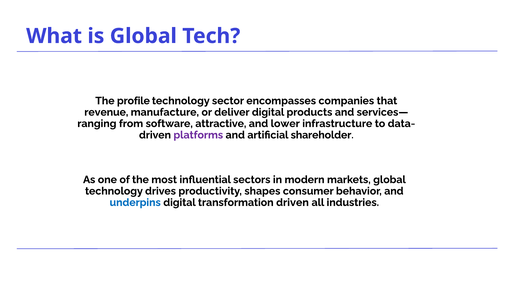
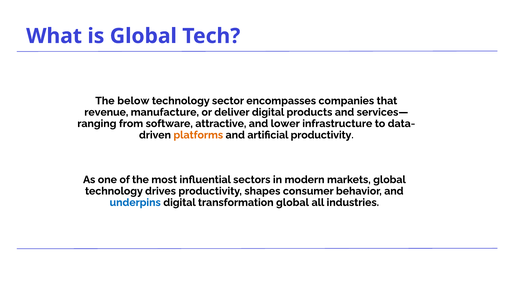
profile: profile -> below
platforms colour: purple -> orange
artificial shareholder: shareholder -> productivity
transformation driven: driven -> global
